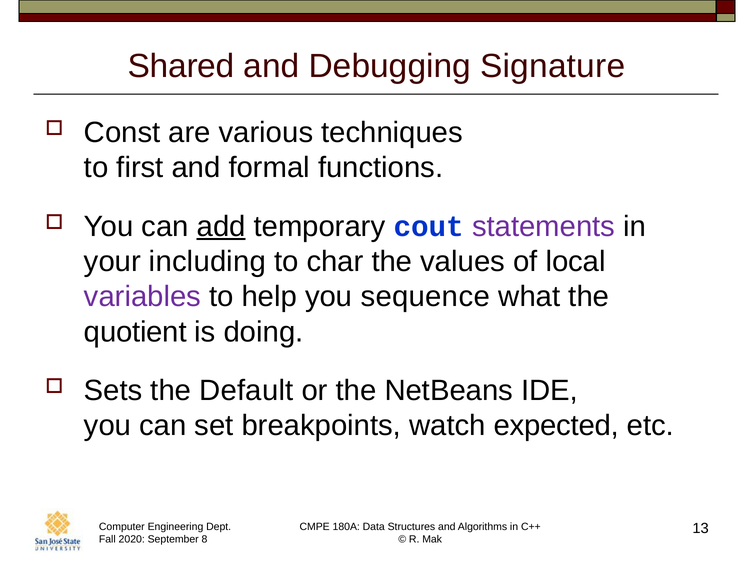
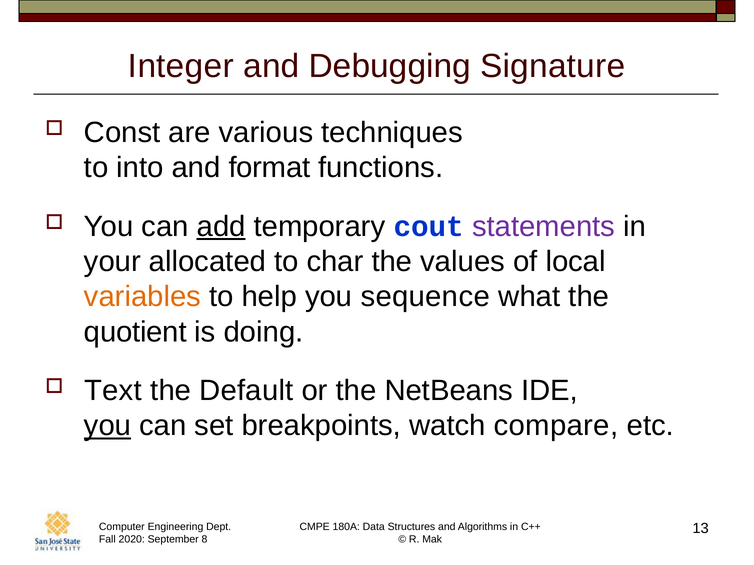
Shared: Shared -> Integer
first: first -> into
formal: formal -> format
including: including -> allocated
variables colour: purple -> orange
Sets: Sets -> Text
you at (108, 426) underline: none -> present
expected: expected -> compare
